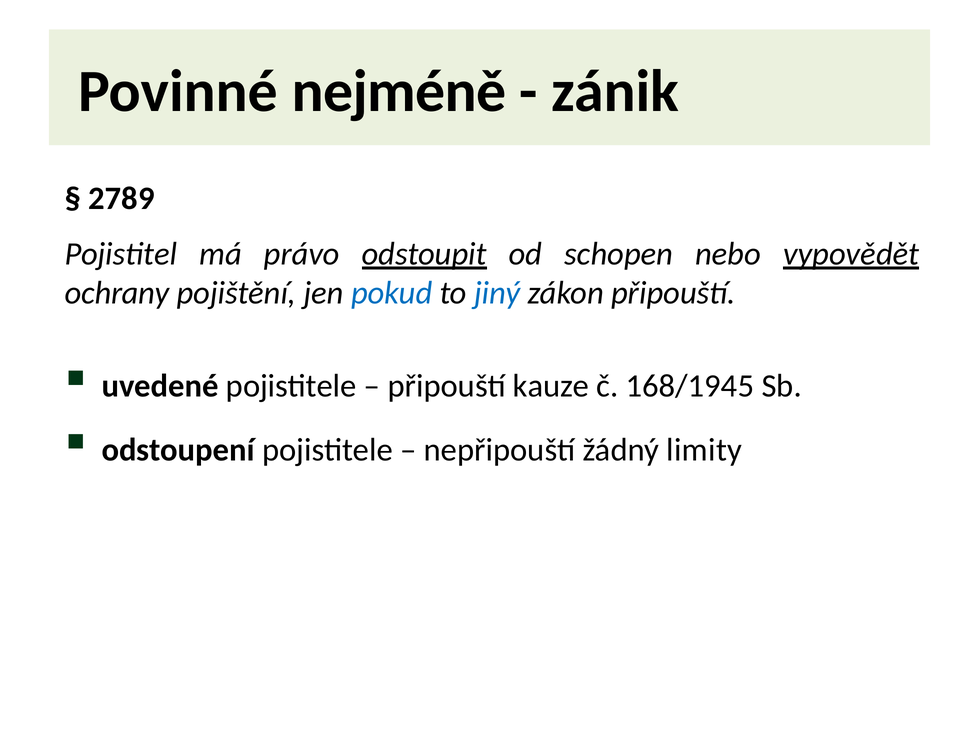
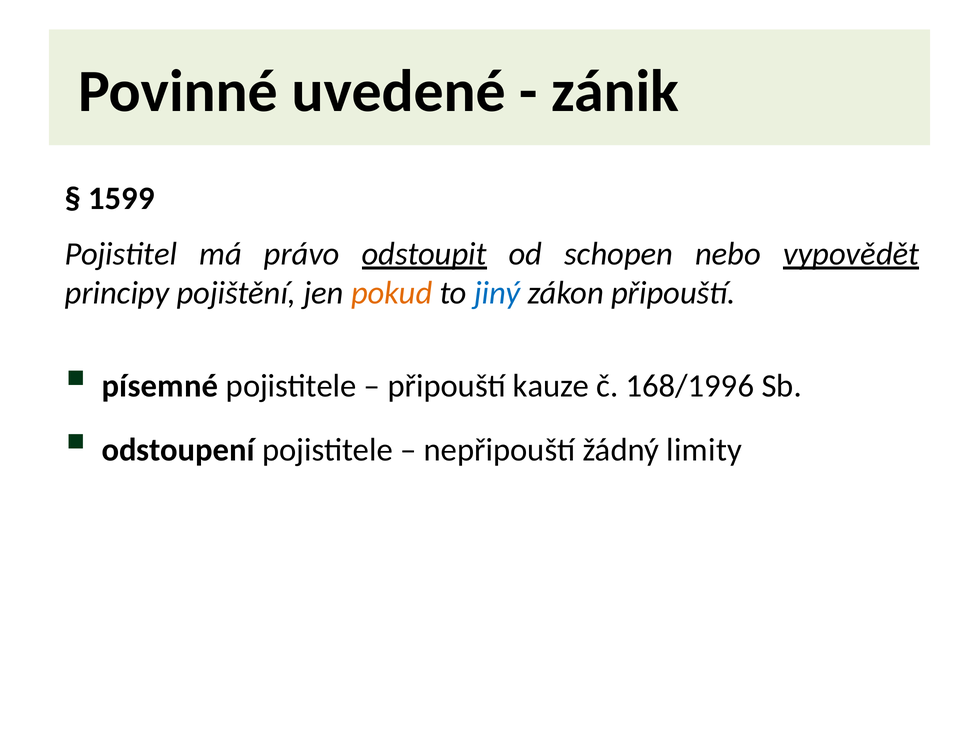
nejméně: nejméně -> uvedené
2789: 2789 -> 1599
ochrany: ochrany -> principy
pokud colour: blue -> orange
uvedené: uvedené -> písemné
168/1945: 168/1945 -> 168/1996
